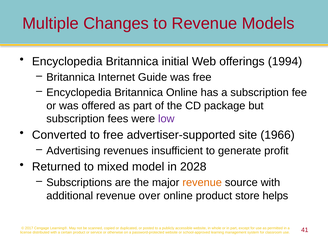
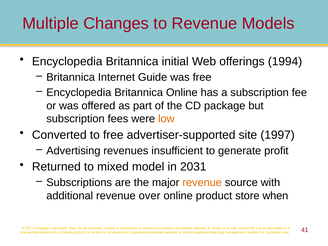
low colour: purple -> orange
1966: 1966 -> 1997
2028: 2028 -> 2031
helps: helps -> when
